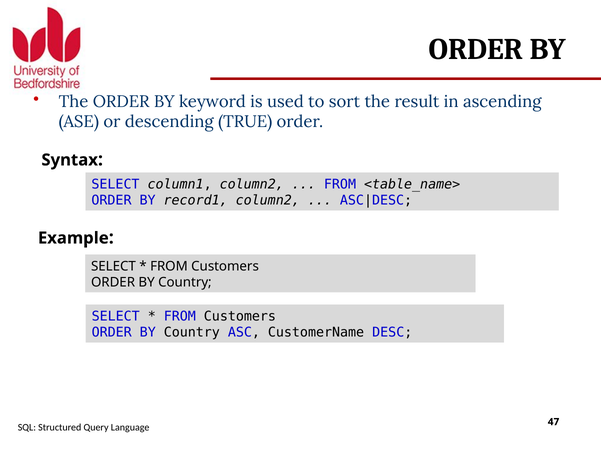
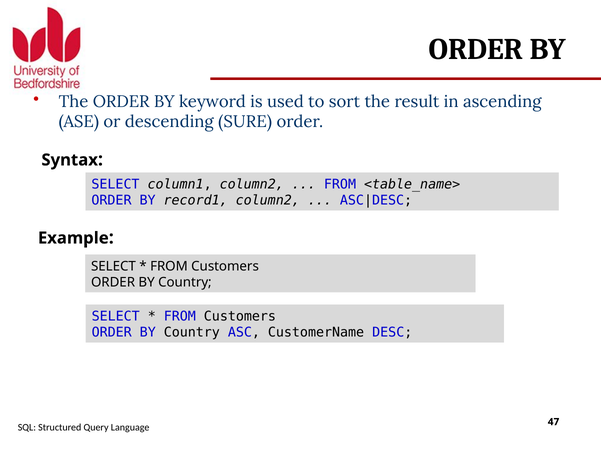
TRUE: TRUE -> SURE
